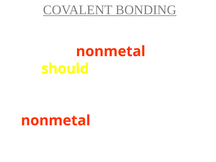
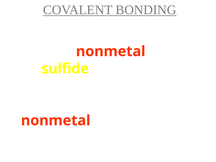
should: should -> sulfide
